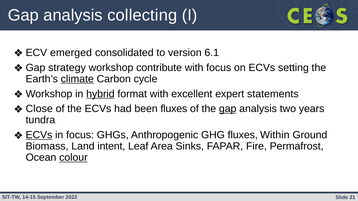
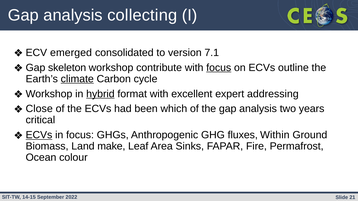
6.1: 6.1 -> 7.1
strategy: strategy -> skeleton
focus at (219, 68) underline: none -> present
setting: setting -> outline
statements: statements -> addressing
been fluxes: fluxes -> which
gap at (228, 109) underline: present -> none
tundra: tundra -> critical
intent: intent -> make
colour underline: present -> none
